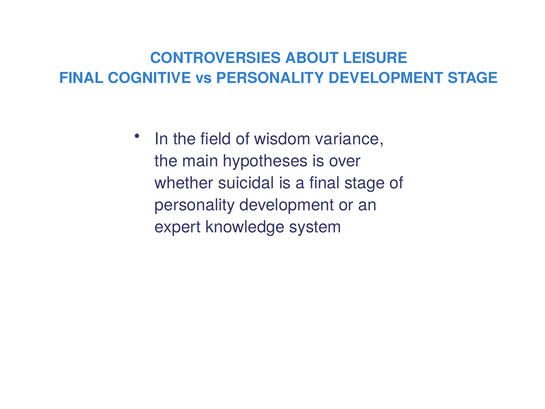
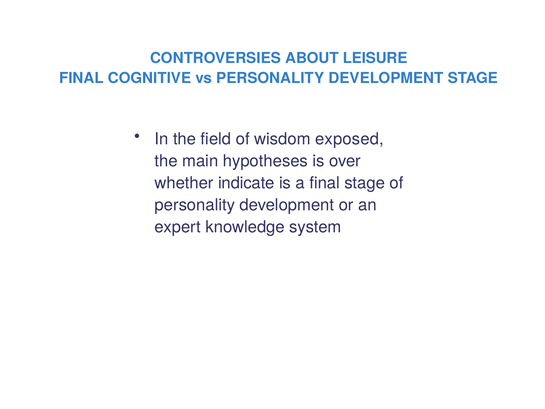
variance: variance -> exposed
suicidal: suicidal -> indicate
